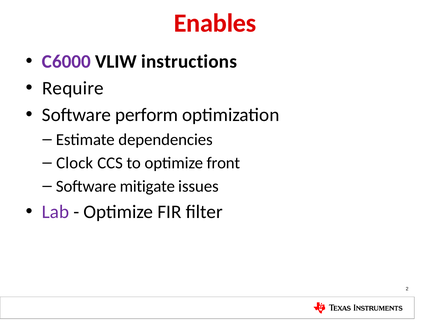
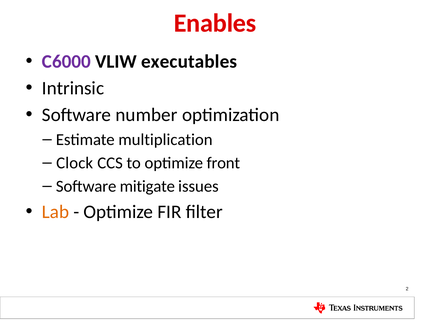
instructions: instructions -> executables
Require: Require -> Intrinsic
perform: perform -> number
dependencies: dependencies -> multiplication
Lab colour: purple -> orange
